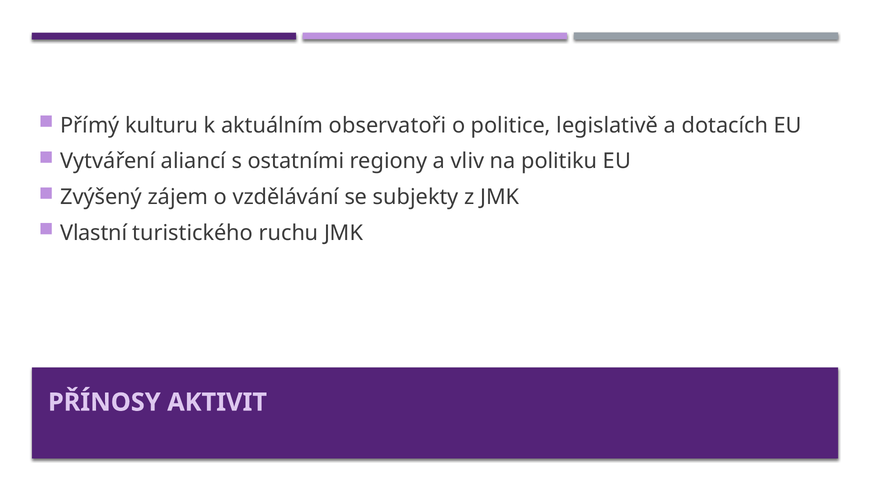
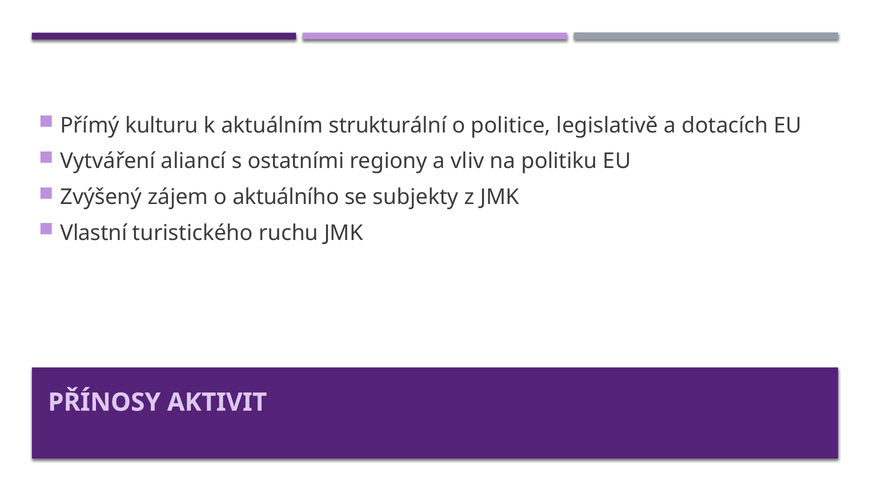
observatoři: observatoři -> strukturální
vzdělávání: vzdělávání -> aktuálního
